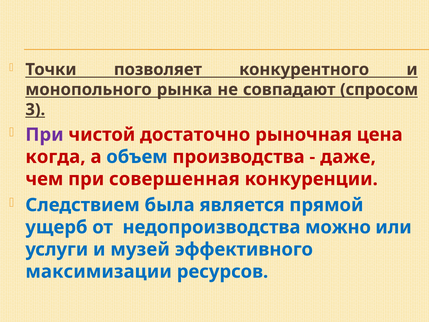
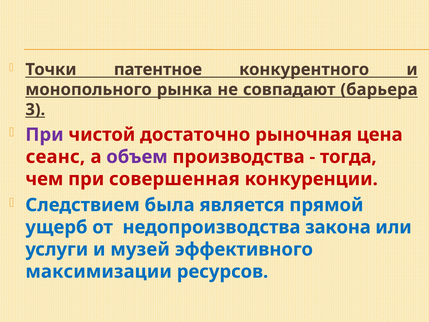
позволяет: позволяет -> патентное
спросом: спросом -> барьера
когда: когда -> сеанс
объем colour: blue -> purple
даже: даже -> тогда
можно: можно -> закона
